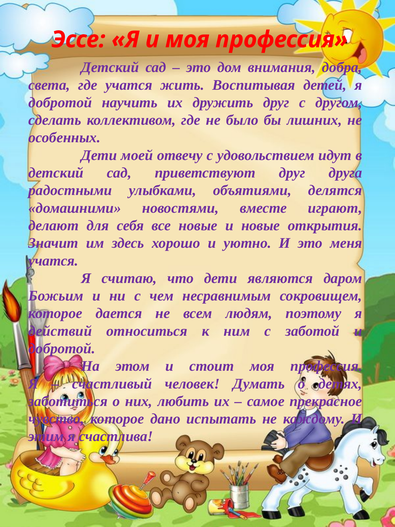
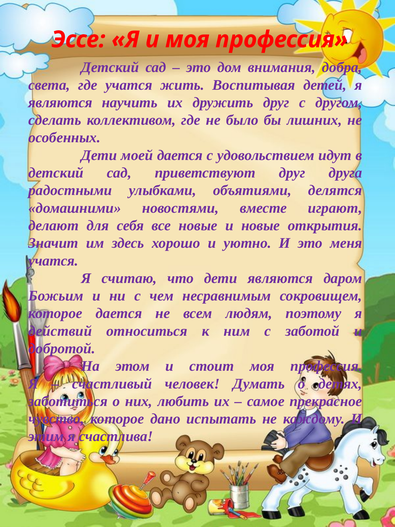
добротой at (60, 102): добротой -> являются
моей отвечу: отвечу -> дается
